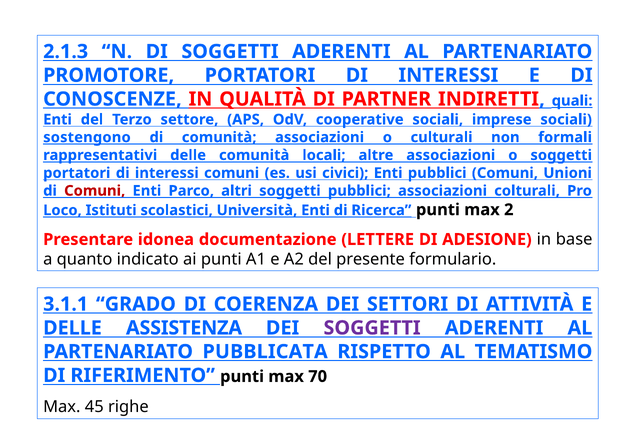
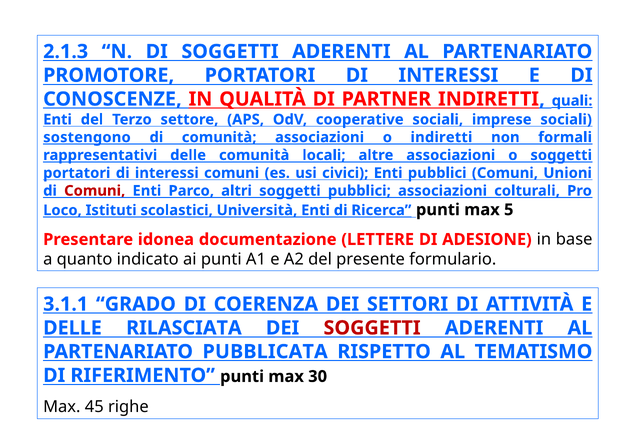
o culturali: culturali -> indiretti
2: 2 -> 5
ASSISTENZA: ASSISTENZA -> RILASCIATA
SOGGETTI at (372, 328) colour: purple -> red
70: 70 -> 30
